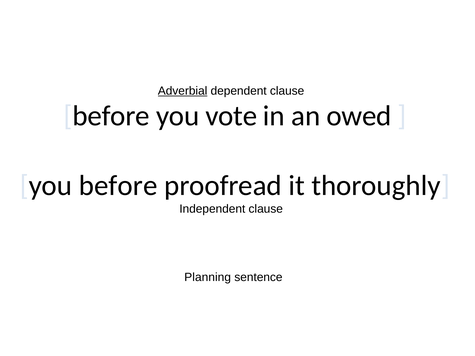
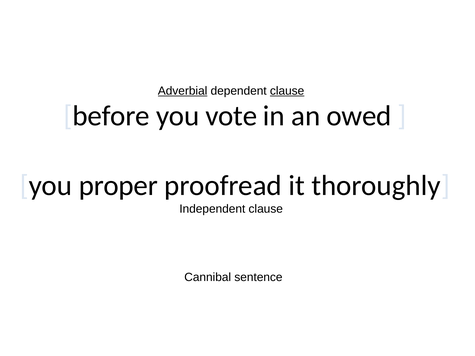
clause at (287, 91) underline: none -> present
you before: before -> proper
Planning: Planning -> Cannibal
